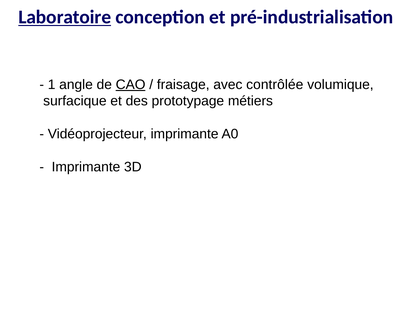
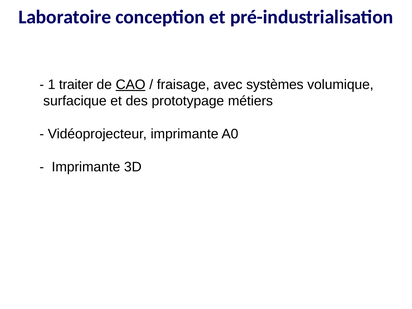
Laboratoire underline: present -> none
angle: angle -> traiter
contrôlée: contrôlée -> systèmes
